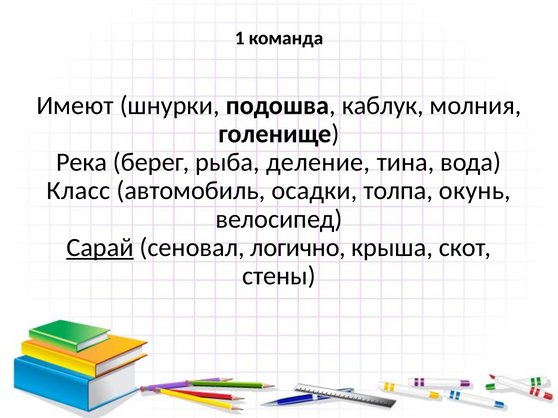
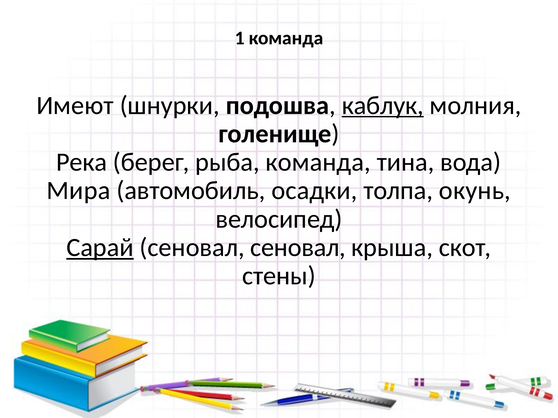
каблук underline: none -> present
рыба деление: деление -> команда
Класс: Класс -> Мира
сеновал логично: логично -> сеновал
